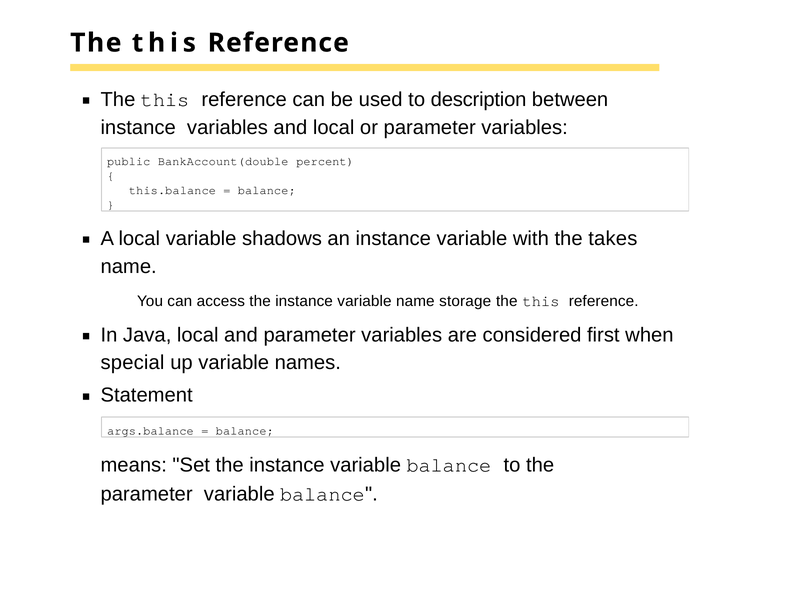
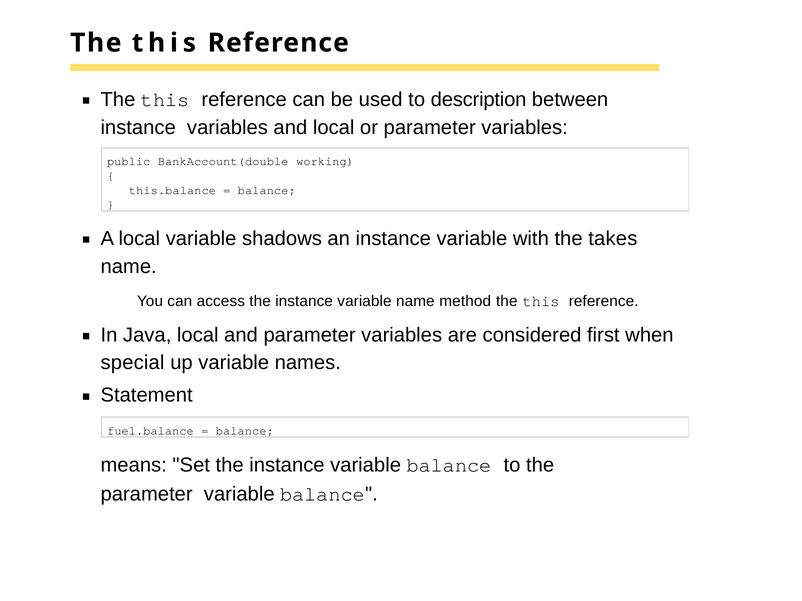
percent: percent -> working
storage: storage -> method
args.balance: args.balance -> fuel.balance
